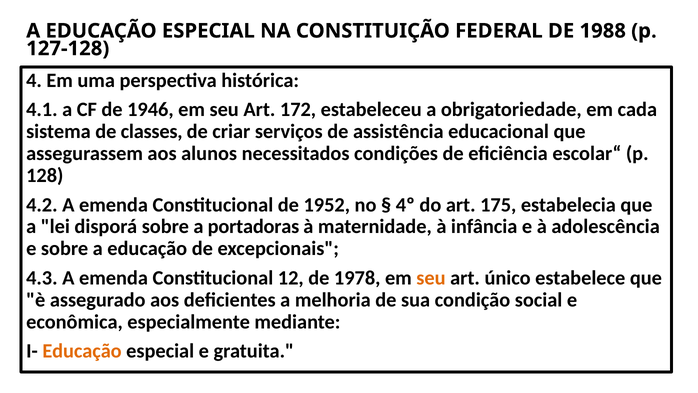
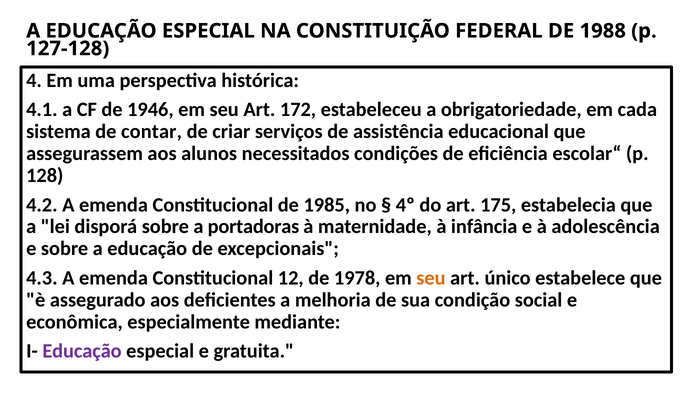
classes: classes -> contar
1952: 1952 -> 1985
Educação at (82, 351) colour: orange -> purple
